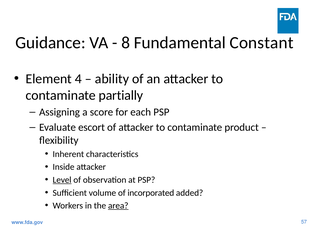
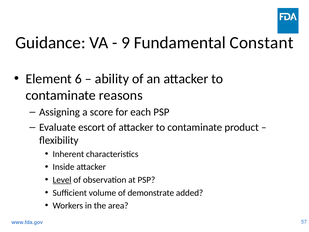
8: 8 -> 9
4: 4 -> 6
partially: partially -> reasons
incorporated: incorporated -> demonstrate
area underline: present -> none
